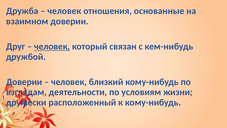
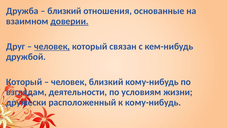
человек at (64, 11): человек -> близкий
доверии at (69, 21) underline: none -> present
Доверии at (24, 82): Доверии -> Который
